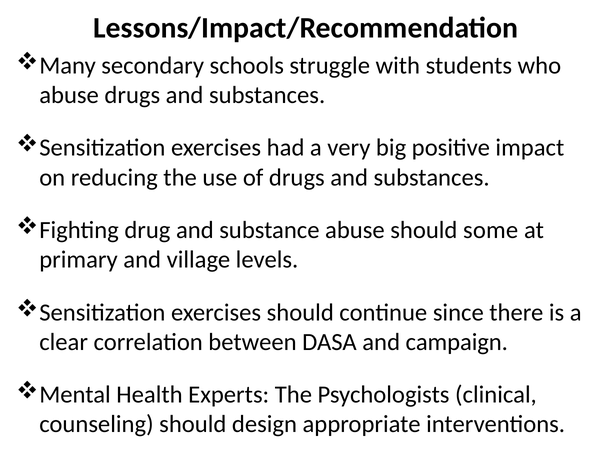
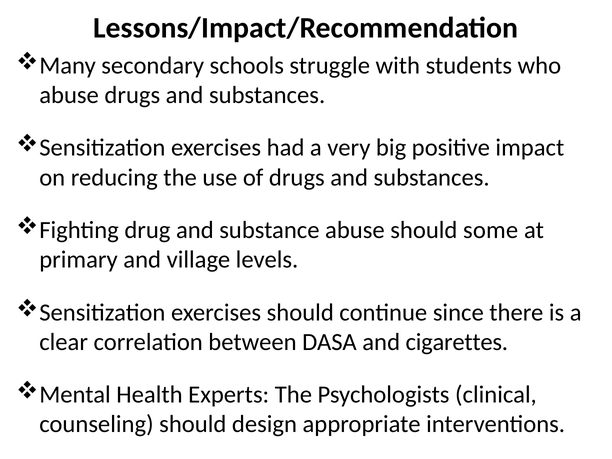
campaign: campaign -> cigarettes
